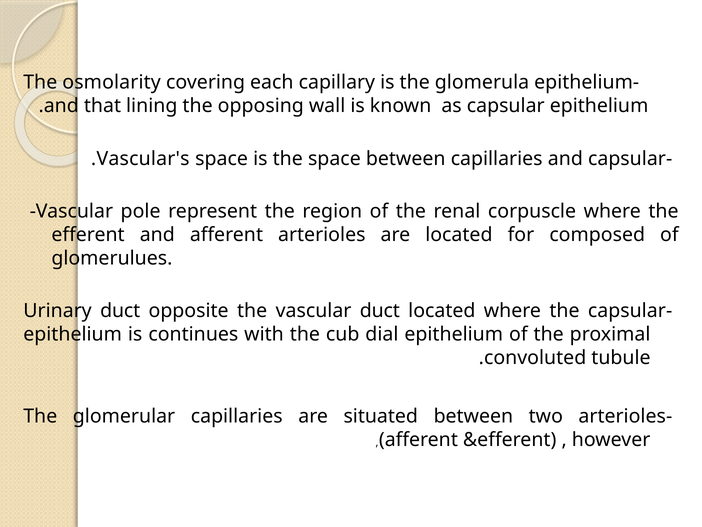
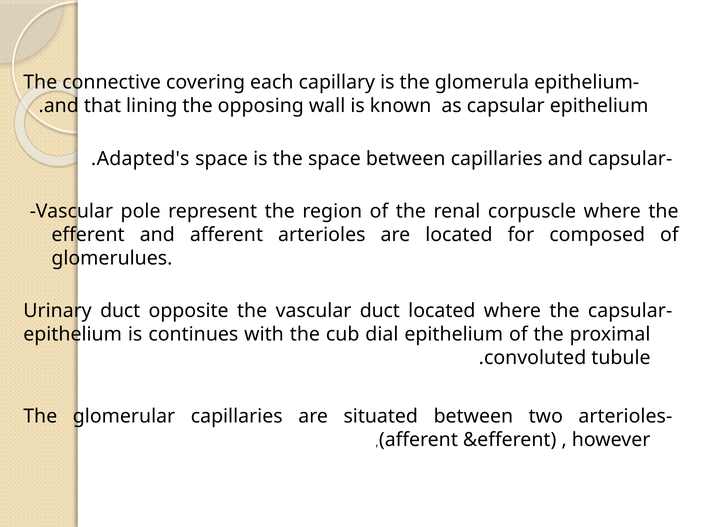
osmolarity: osmolarity -> connective
Vascular's: Vascular's -> Adapted's
